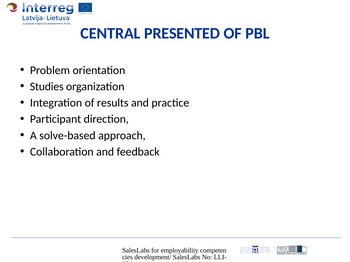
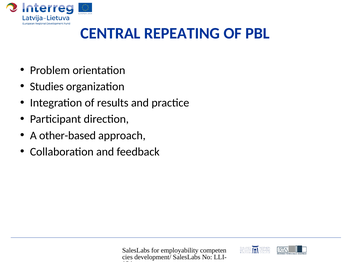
PRESENTED: PRESENTED -> REPEATING
solve-based: solve-based -> other-based
